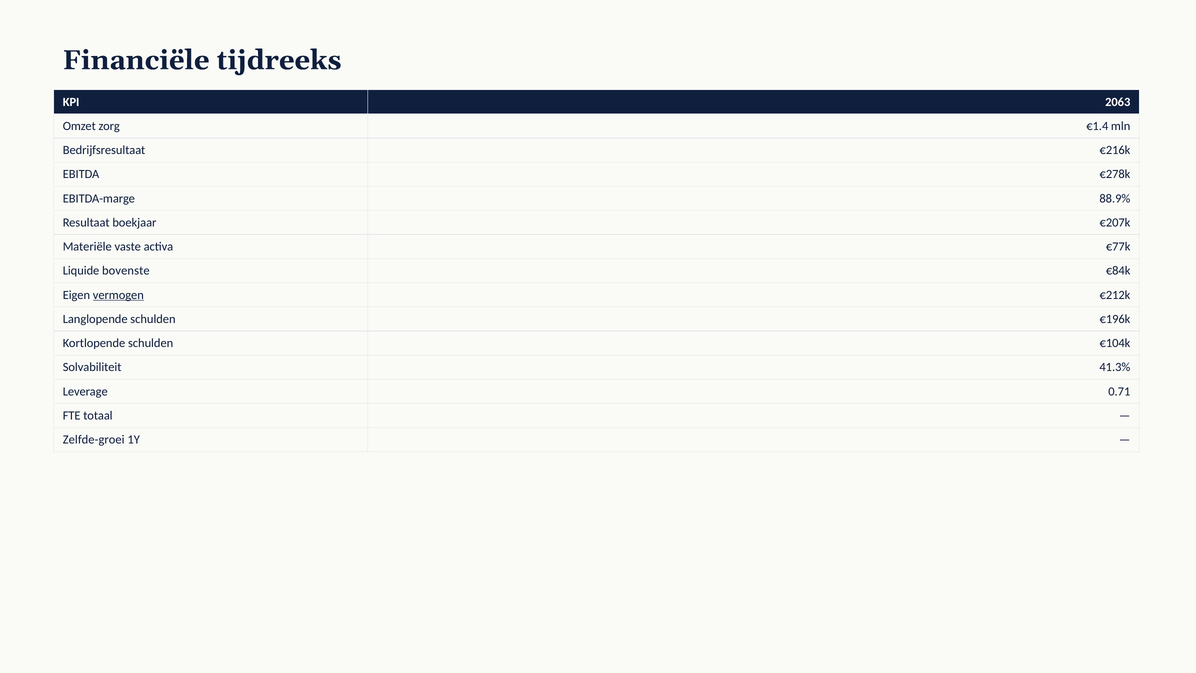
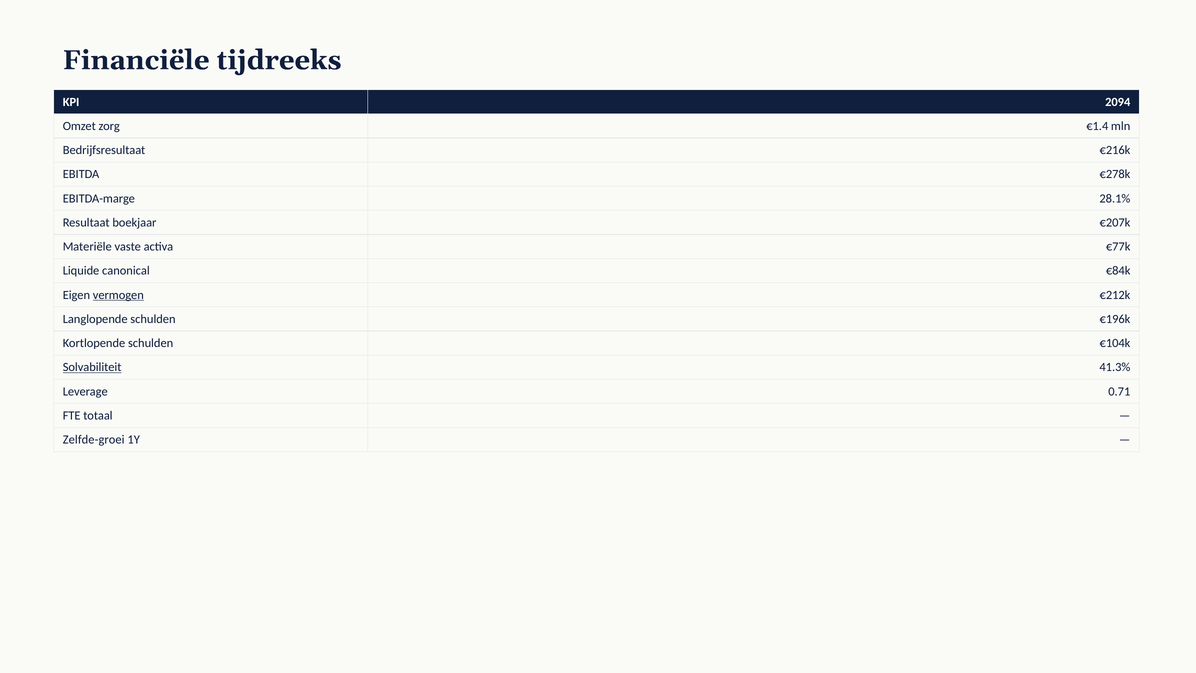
2063: 2063 -> 2094
88.9%: 88.9% -> 28.1%
bovenste: bovenste -> canonical
Solvabiliteit underline: none -> present
